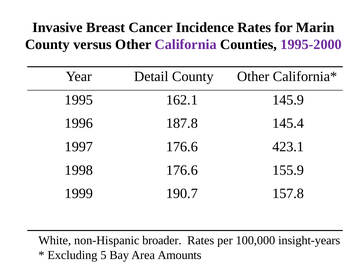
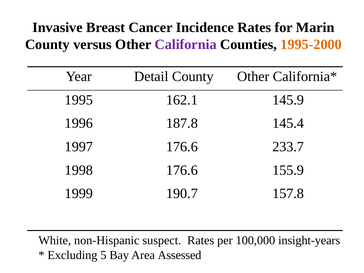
1995-2000 colour: purple -> orange
423.1: 423.1 -> 233.7
broader: broader -> suspect
Amounts: Amounts -> Assessed
